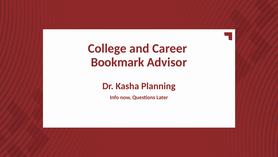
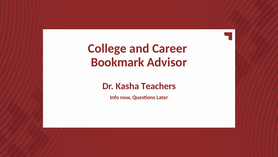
Planning: Planning -> Teachers
